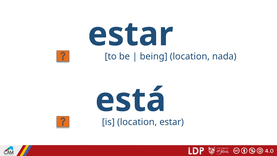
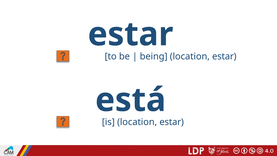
nada at (224, 56): nada -> estar
